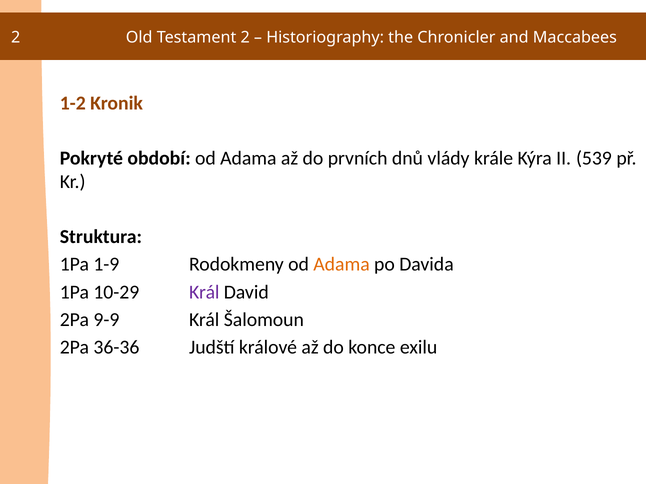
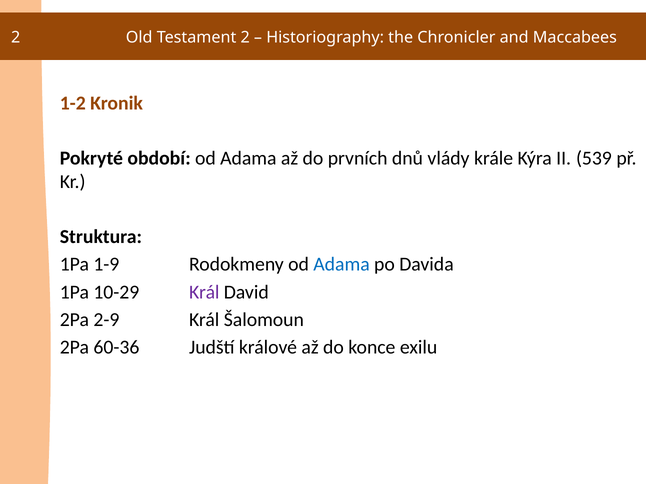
Adama at (342, 265) colour: orange -> blue
9-9: 9-9 -> 2-9
36-36: 36-36 -> 60-36
